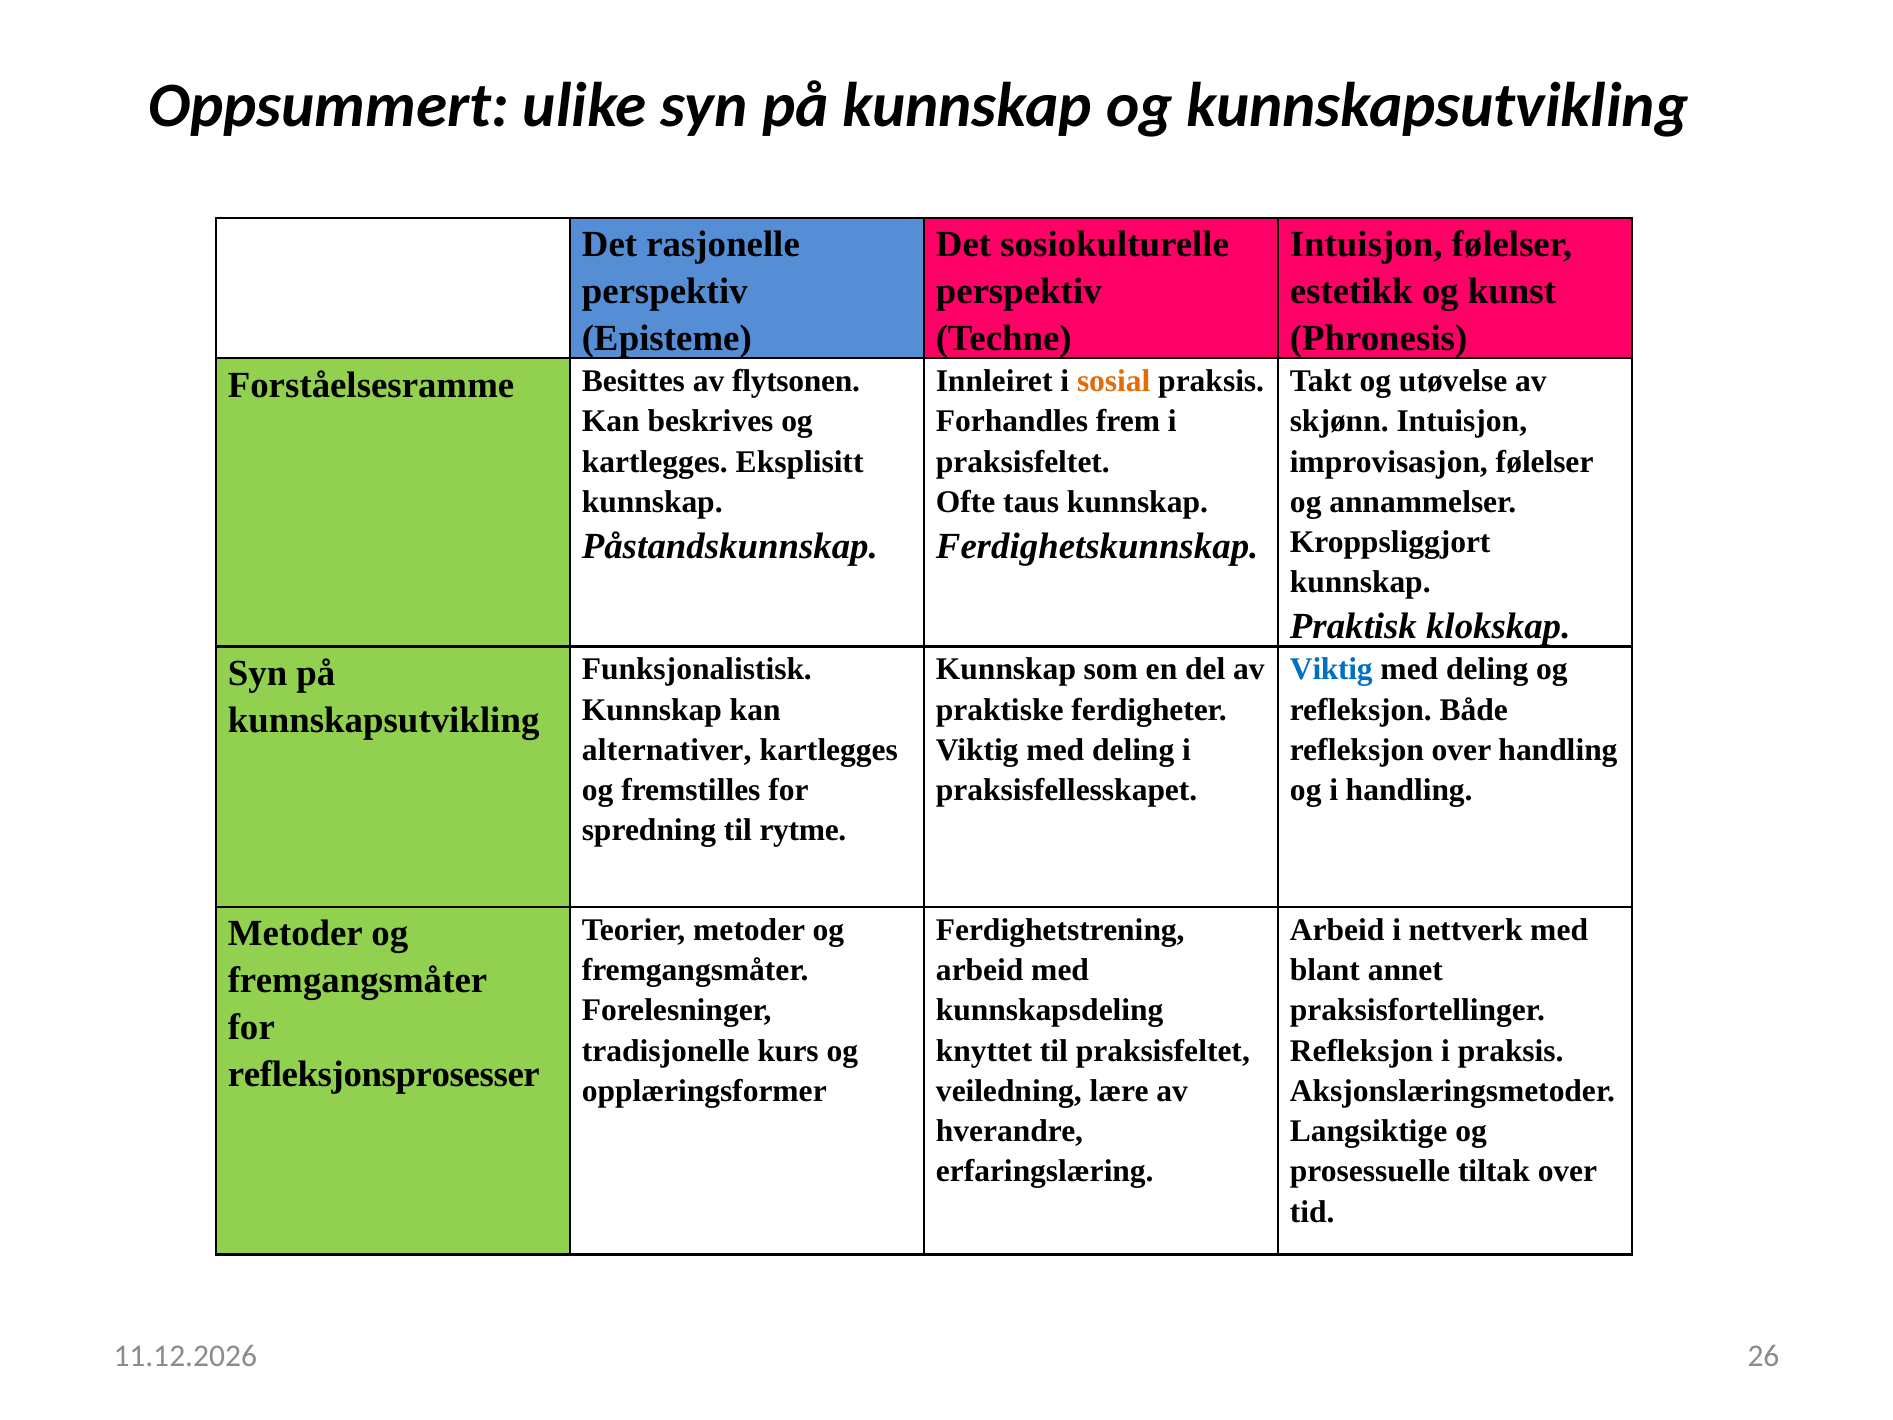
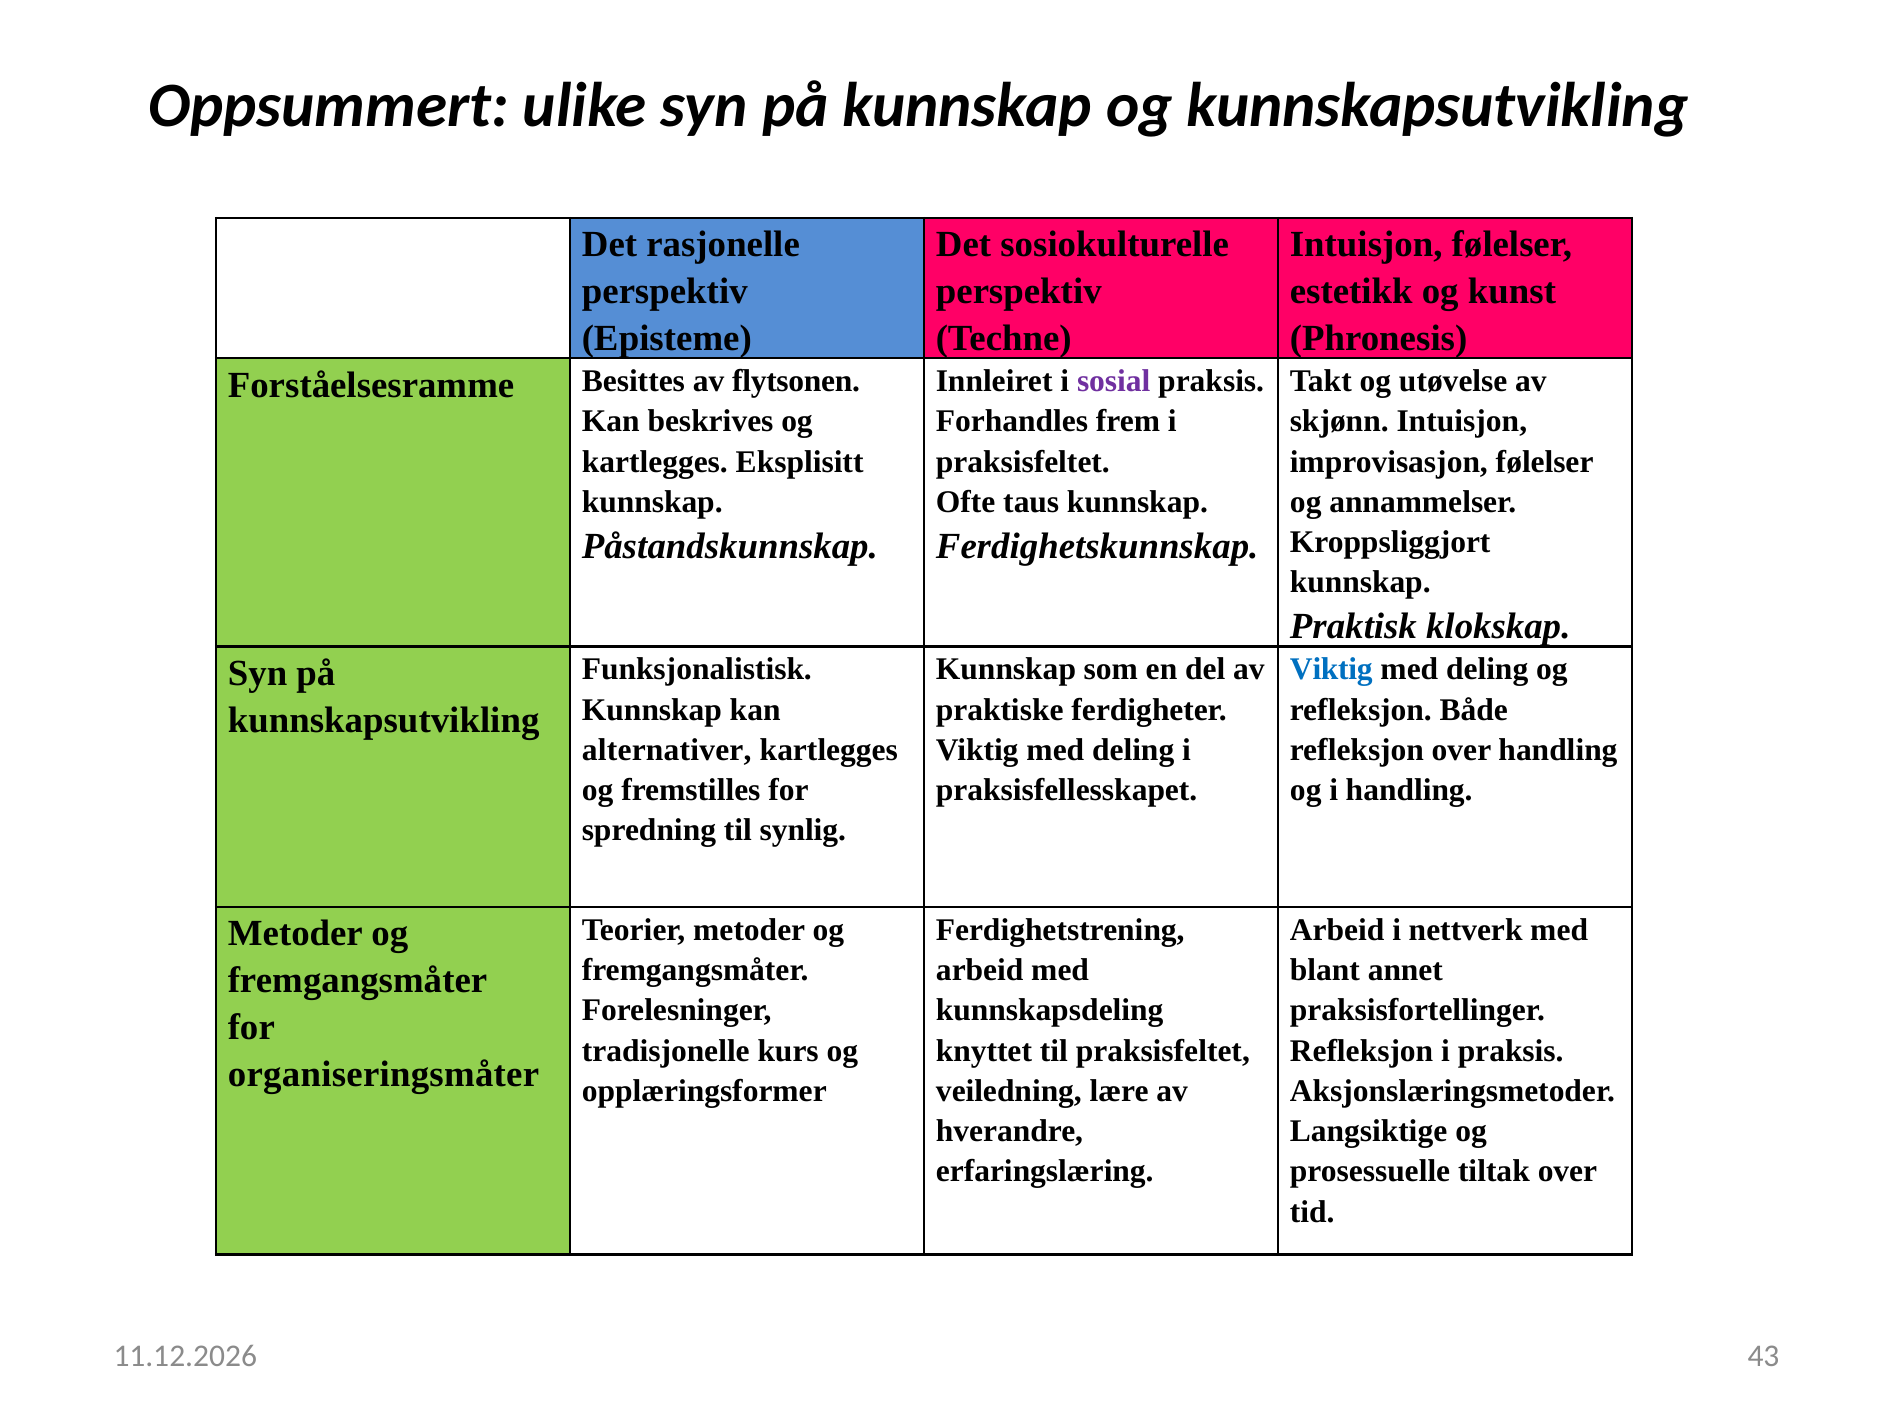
sosial colour: orange -> purple
rytme: rytme -> synlig
refleksjonsprosesser: refleksjonsprosesser -> organiseringsmåter
26: 26 -> 43
